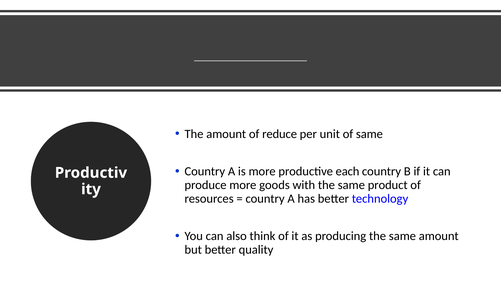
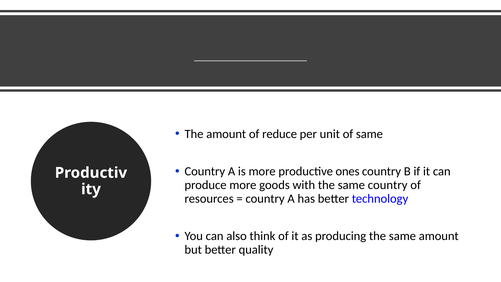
each: each -> ones
same product: product -> country
